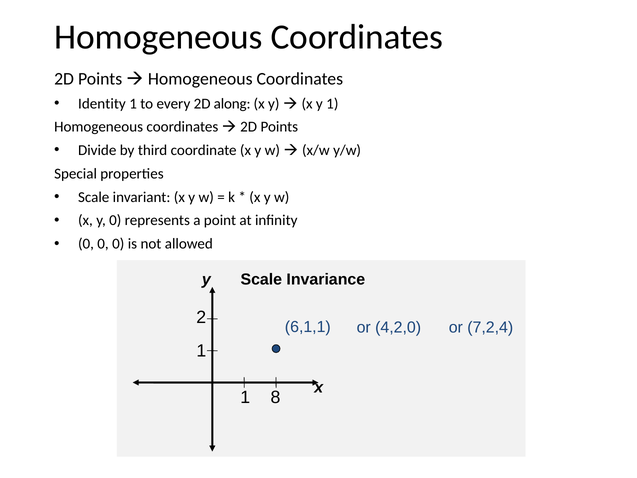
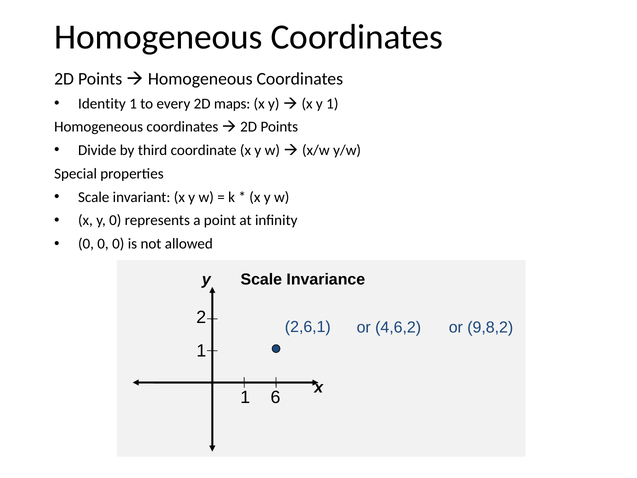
along: along -> maps
6,1,1: 6,1,1 -> 2,6,1
4,2,0: 4,2,0 -> 4,6,2
7,2,4: 7,2,4 -> 9,8,2
8: 8 -> 6
